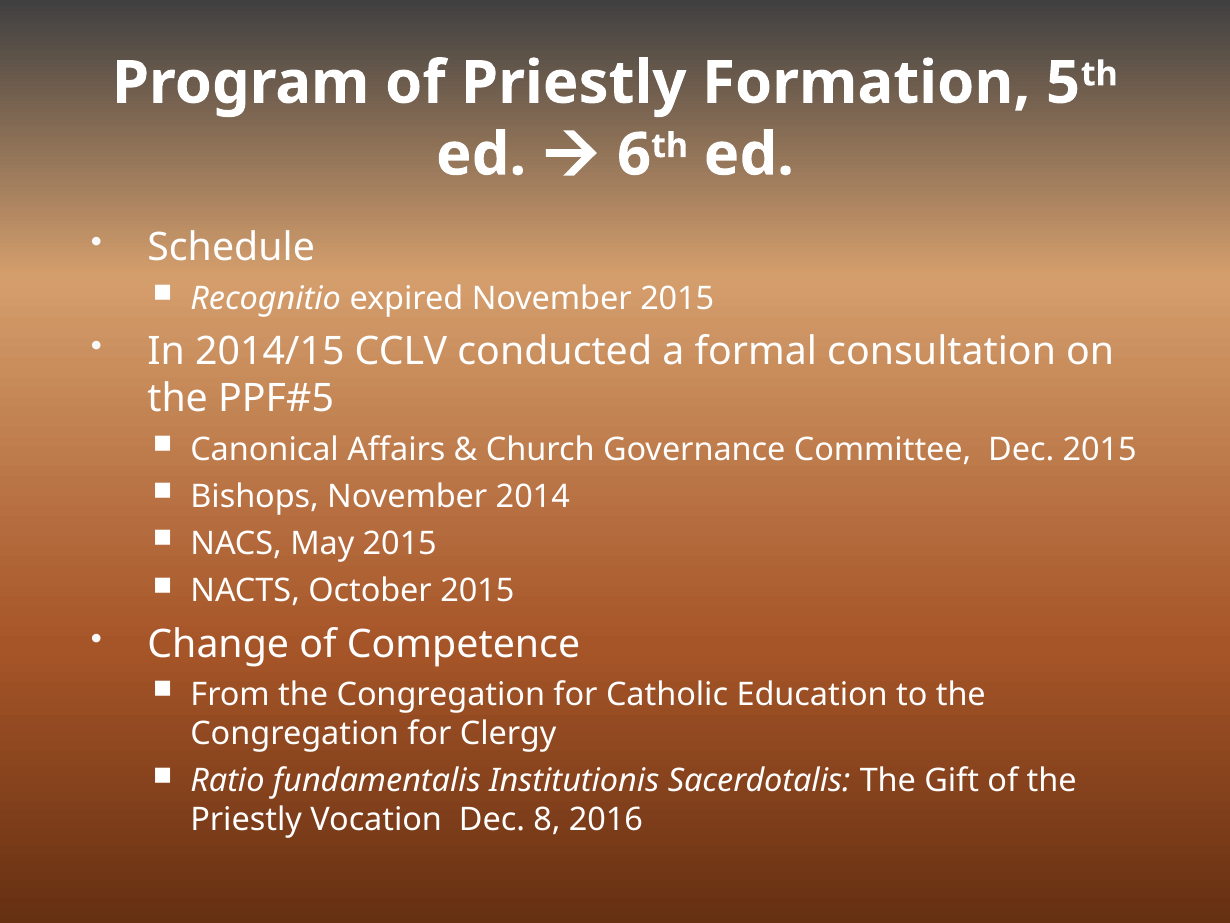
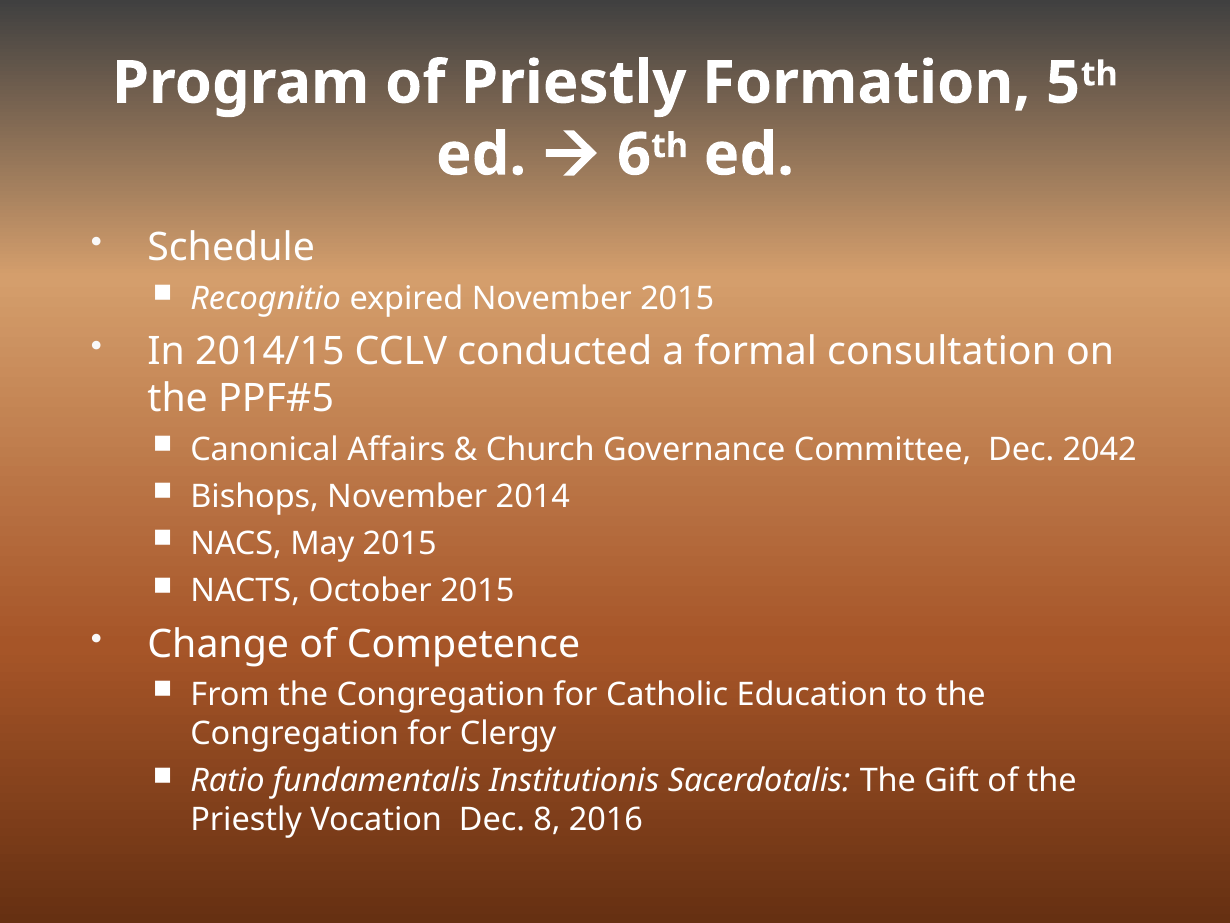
Dec 2015: 2015 -> 2042
